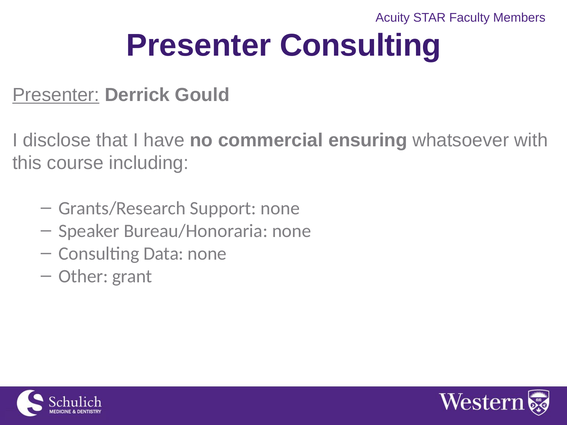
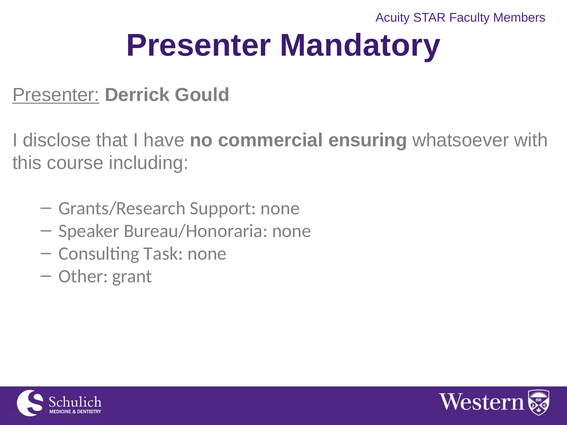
Presenter Consulting: Consulting -> Mandatory
Data: Data -> Task
